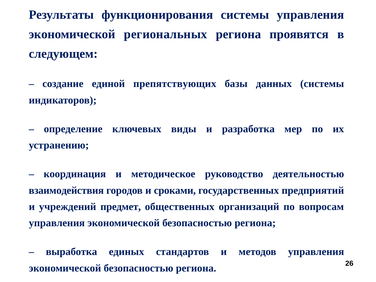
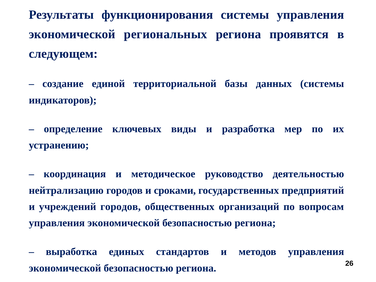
препятствующих: препятствующих -> территориальной
взаимодействия: взаимодействия -> нейтрализацию
учреждений предмет: предмет -> городов
